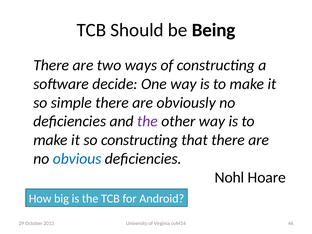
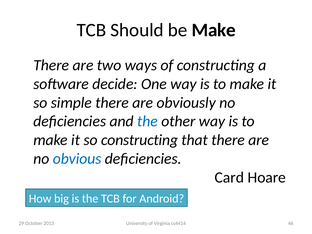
be Being: Being -> Make
the at (148, 121) colour: purple -> blue
Nohl: Nohl -> Card
